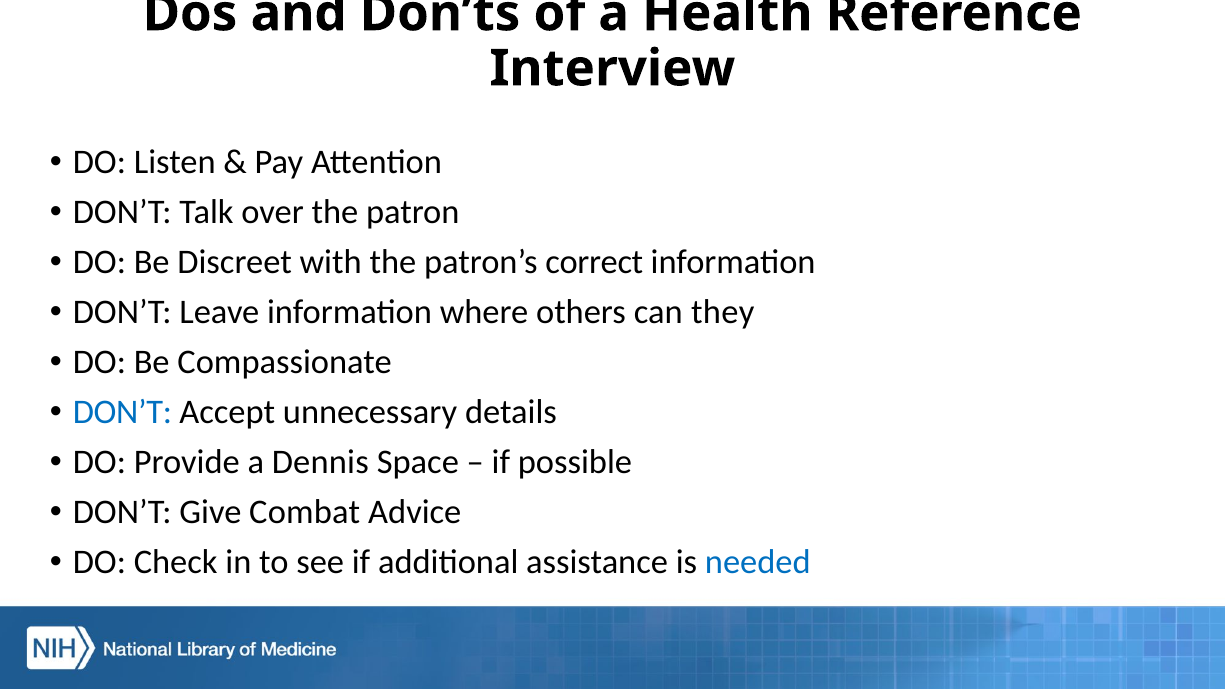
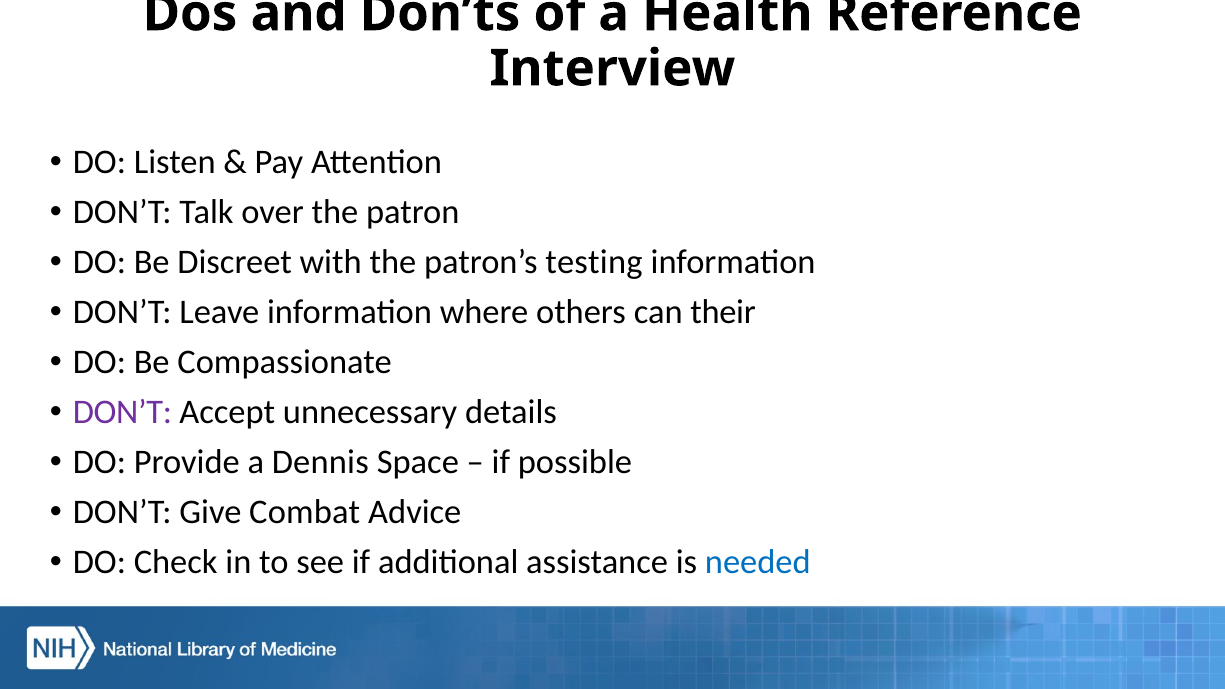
correct: correct -> testing
they: they -> their
DON’T at (122, 412) colour: blue -> purple
